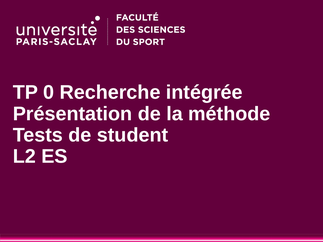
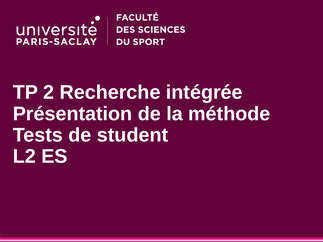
0: 0 -> 2
